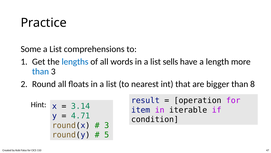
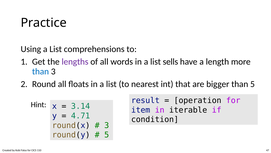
Some: Some -> Using
lengths colour: blue -> purple
than 8: 8 -> 5
